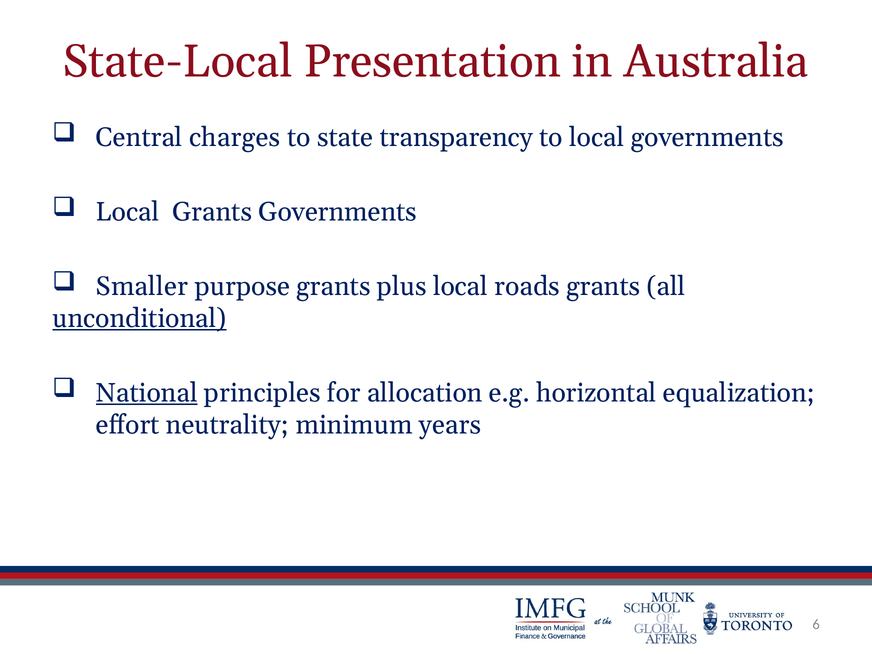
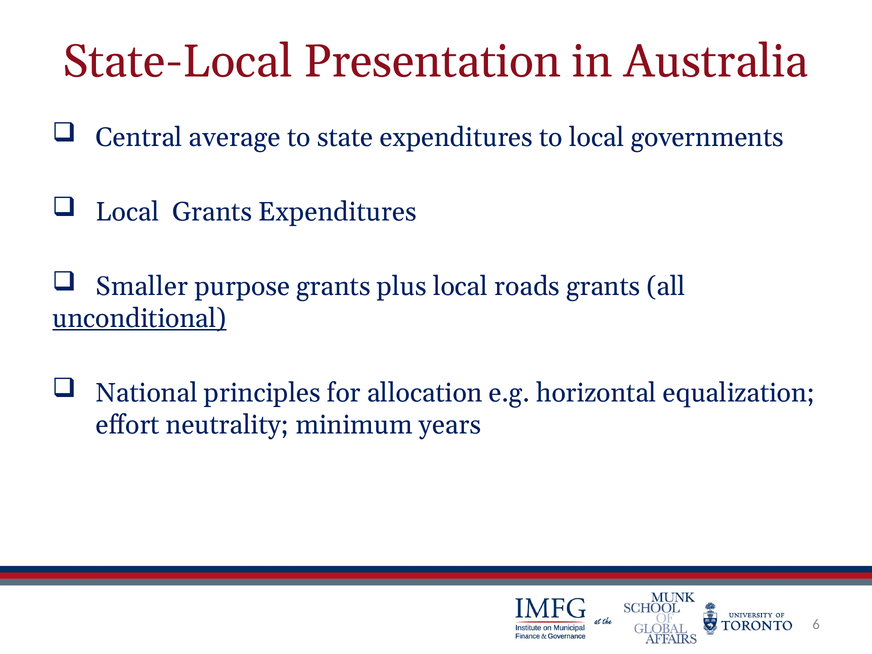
charges: charges -> average
state transparency: transparency -> expenditures
Grants Governments: Governments -> Expenditures
National underline: present -> none
